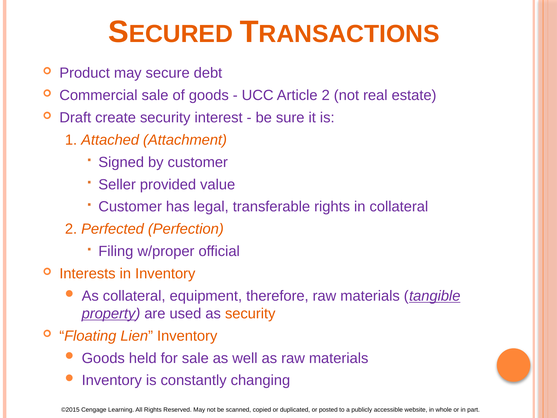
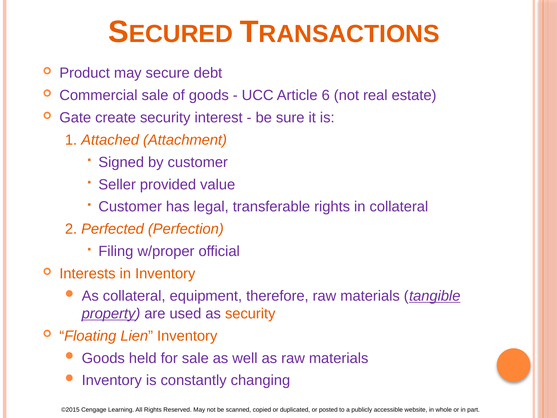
Article 2: 2 -> 6
Draft: Draft -> Gate
